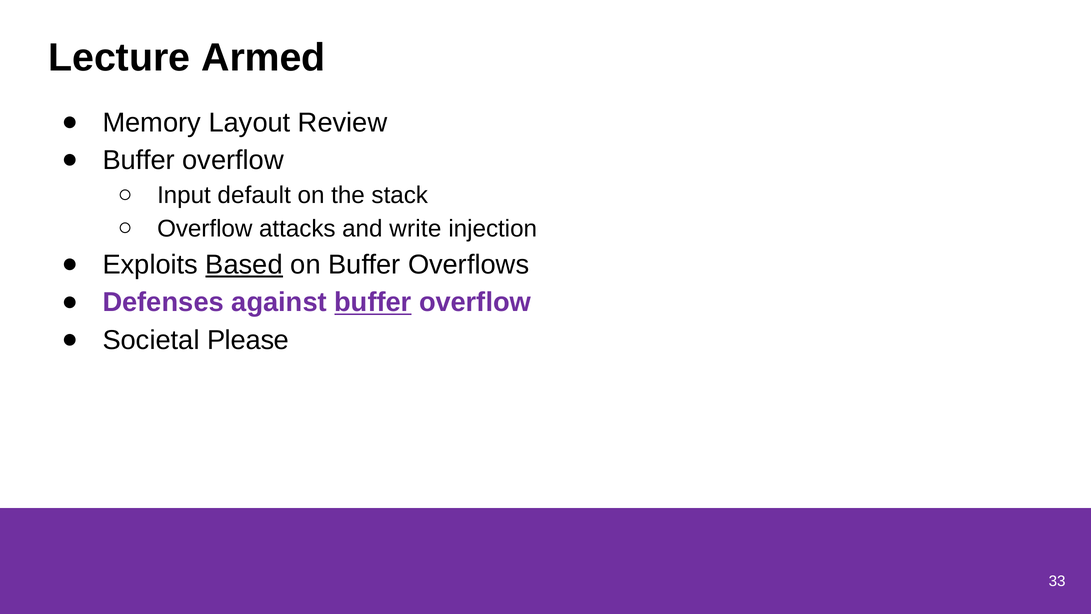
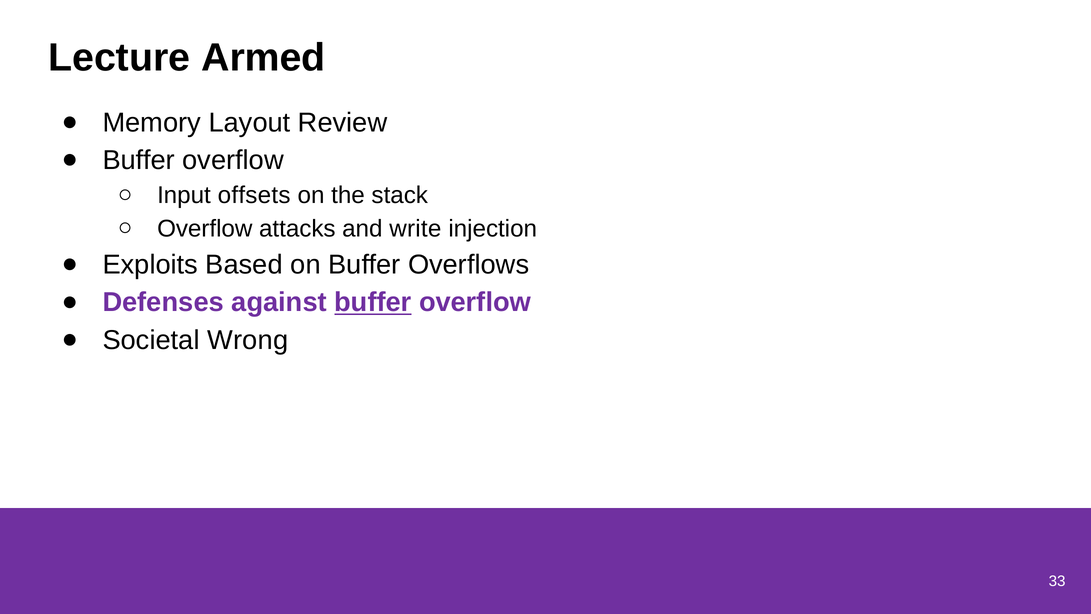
default: default -> offsets
Based underline: present -> none
Please: Please -> Wrong
